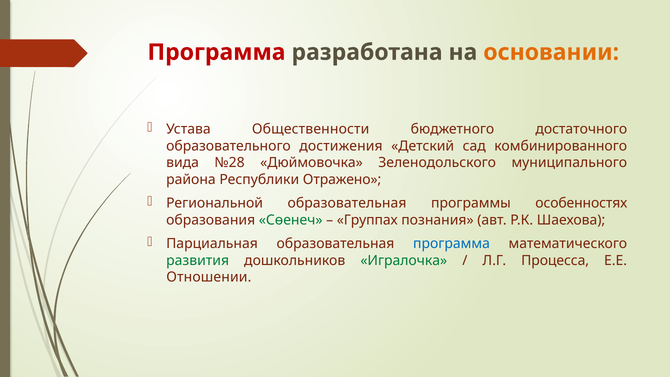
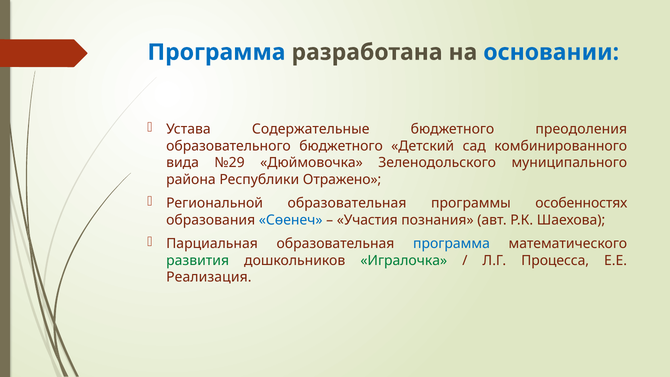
Программа at (217, 52) colour: red -> blue
основании colour: orange -> blue
Общественности: Общественности -> Содержательные
достаточного: достаточного -> преодоления
образовательного достижения: достижения -> бюджетного
№28: №28 -> №29
Сөенеч colour: green -> blue
Группах: Группах -> Участия
Отношении: Отношении -> Реализация
